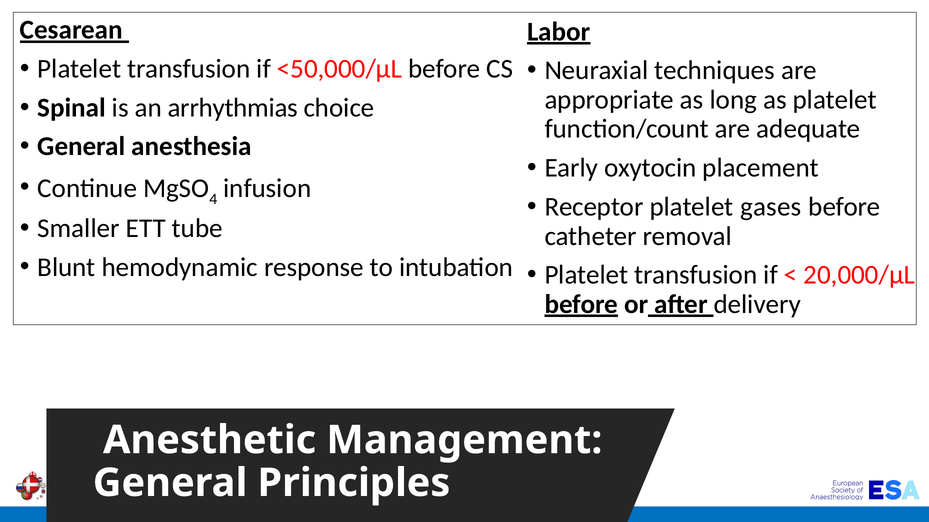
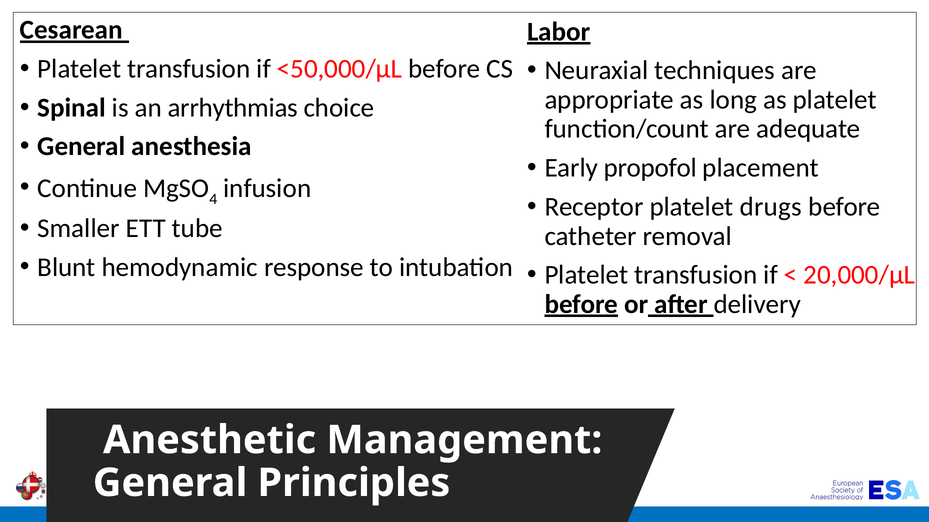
oxytocin: oxytocin -> propofol
gases: gases -> drugs
